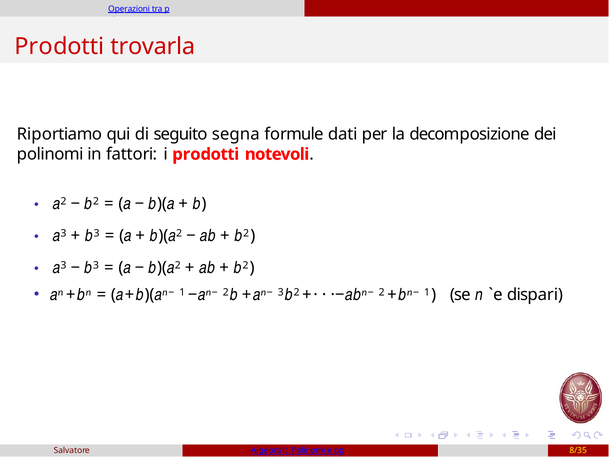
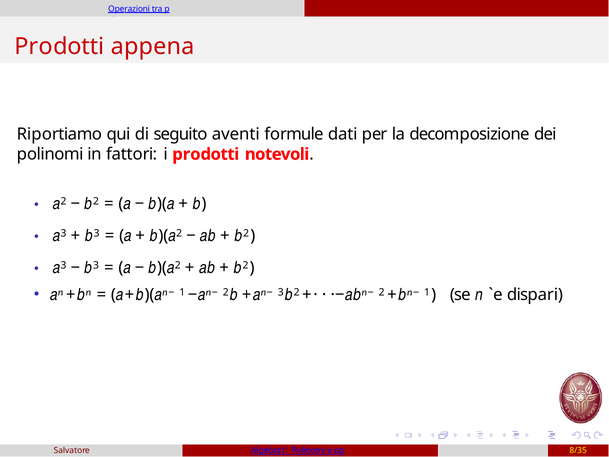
trovarla: trovarla -> appena
segna: segna -> aventi
